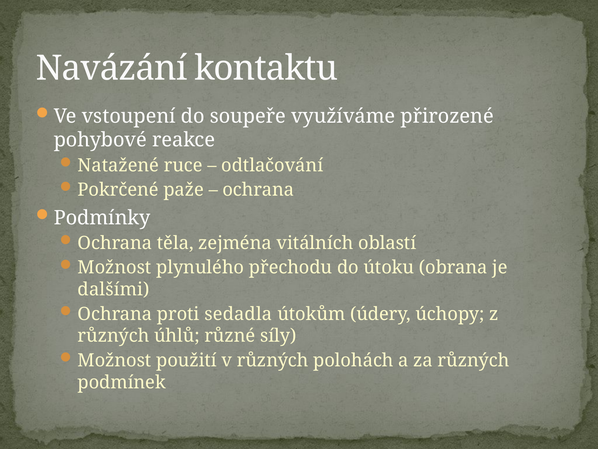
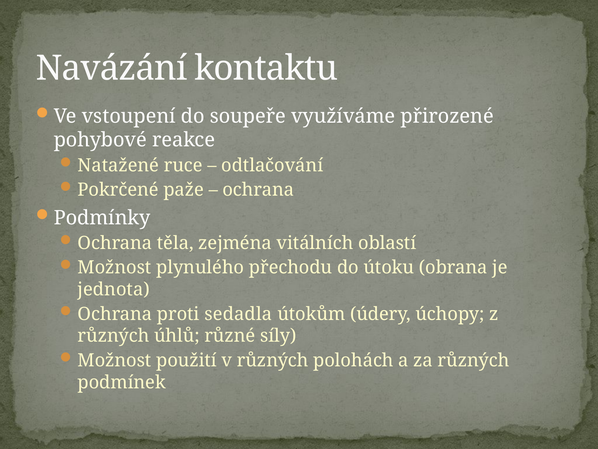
dalšími: dalšími -> jednota
